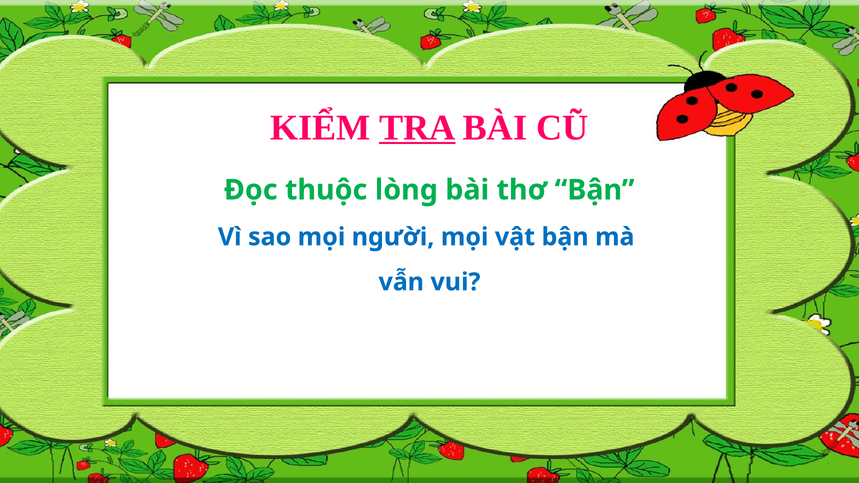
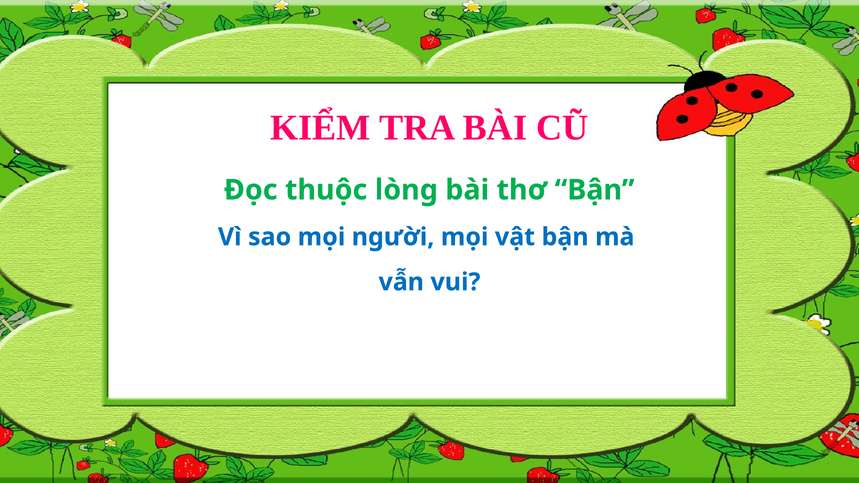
TRA underline: present -> none
